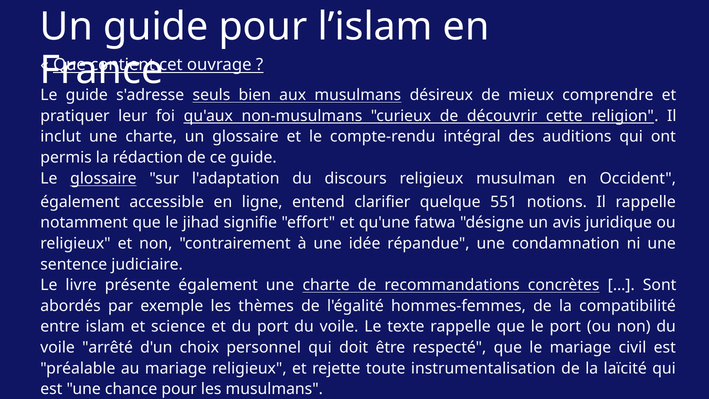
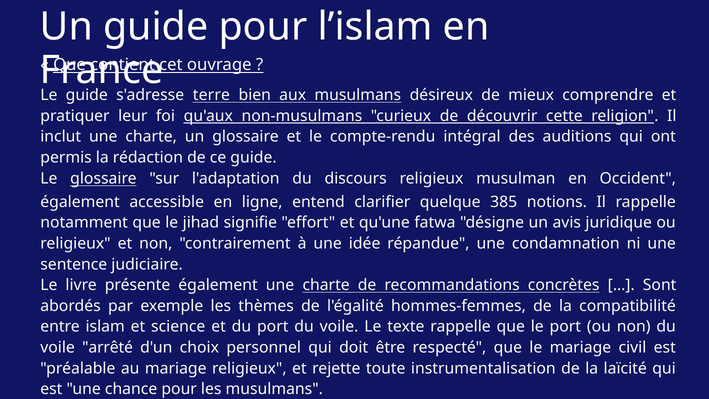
seuls: seuls -> terre
551: 551 -> 385
